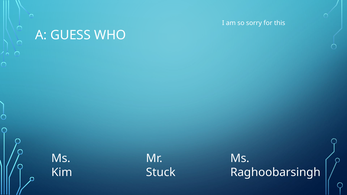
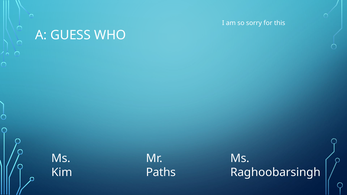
Stuck: Stuck -> Paths
